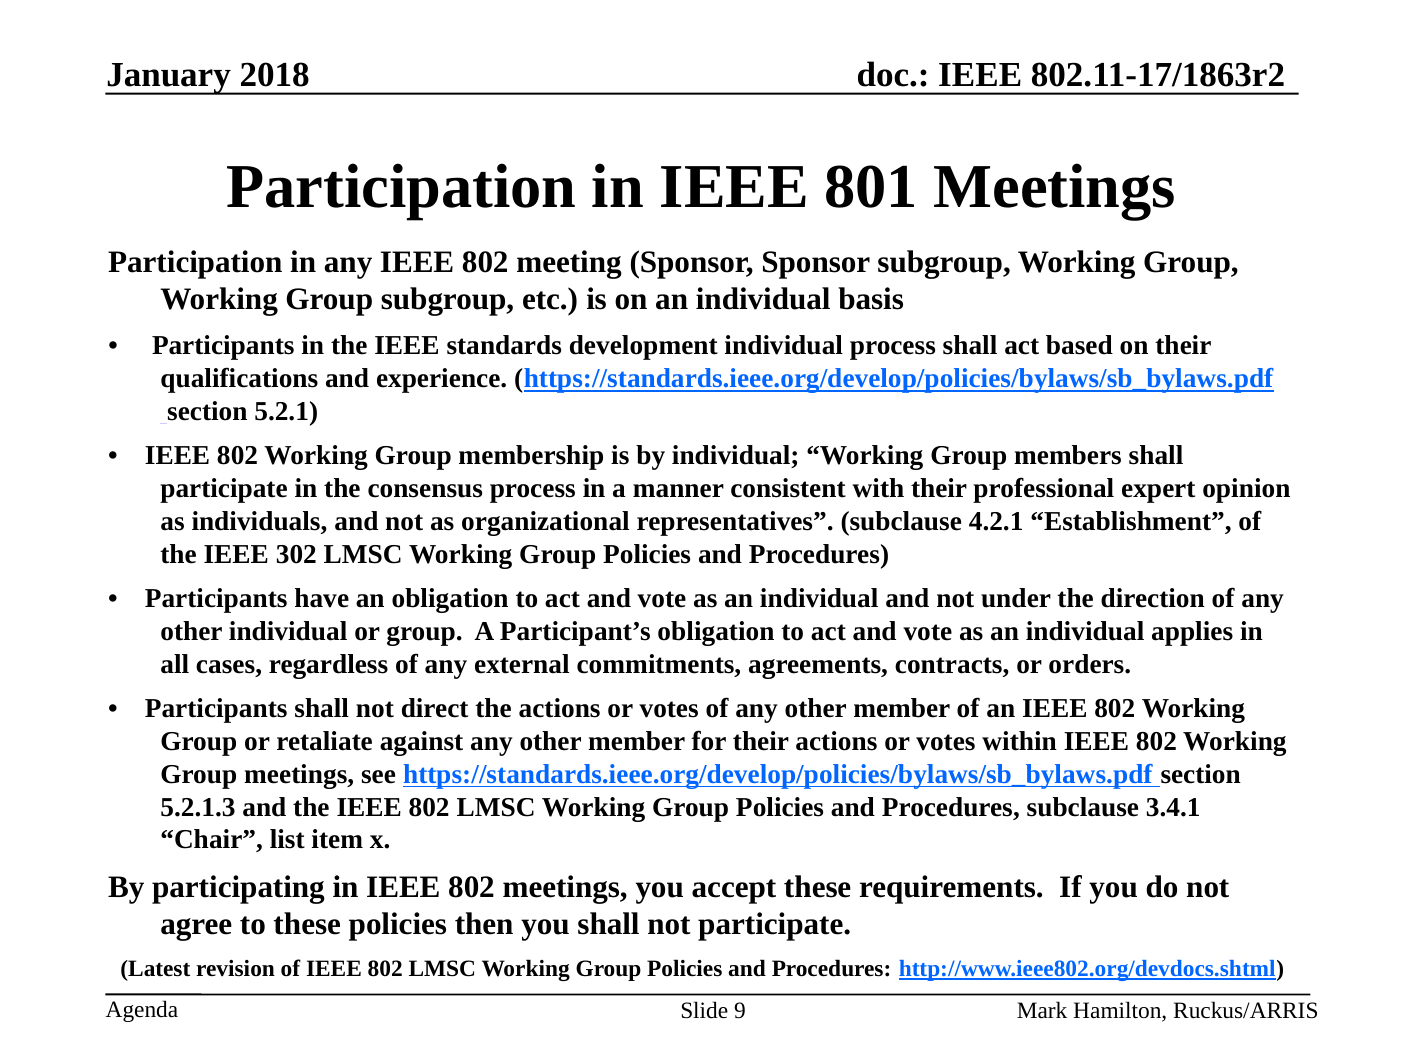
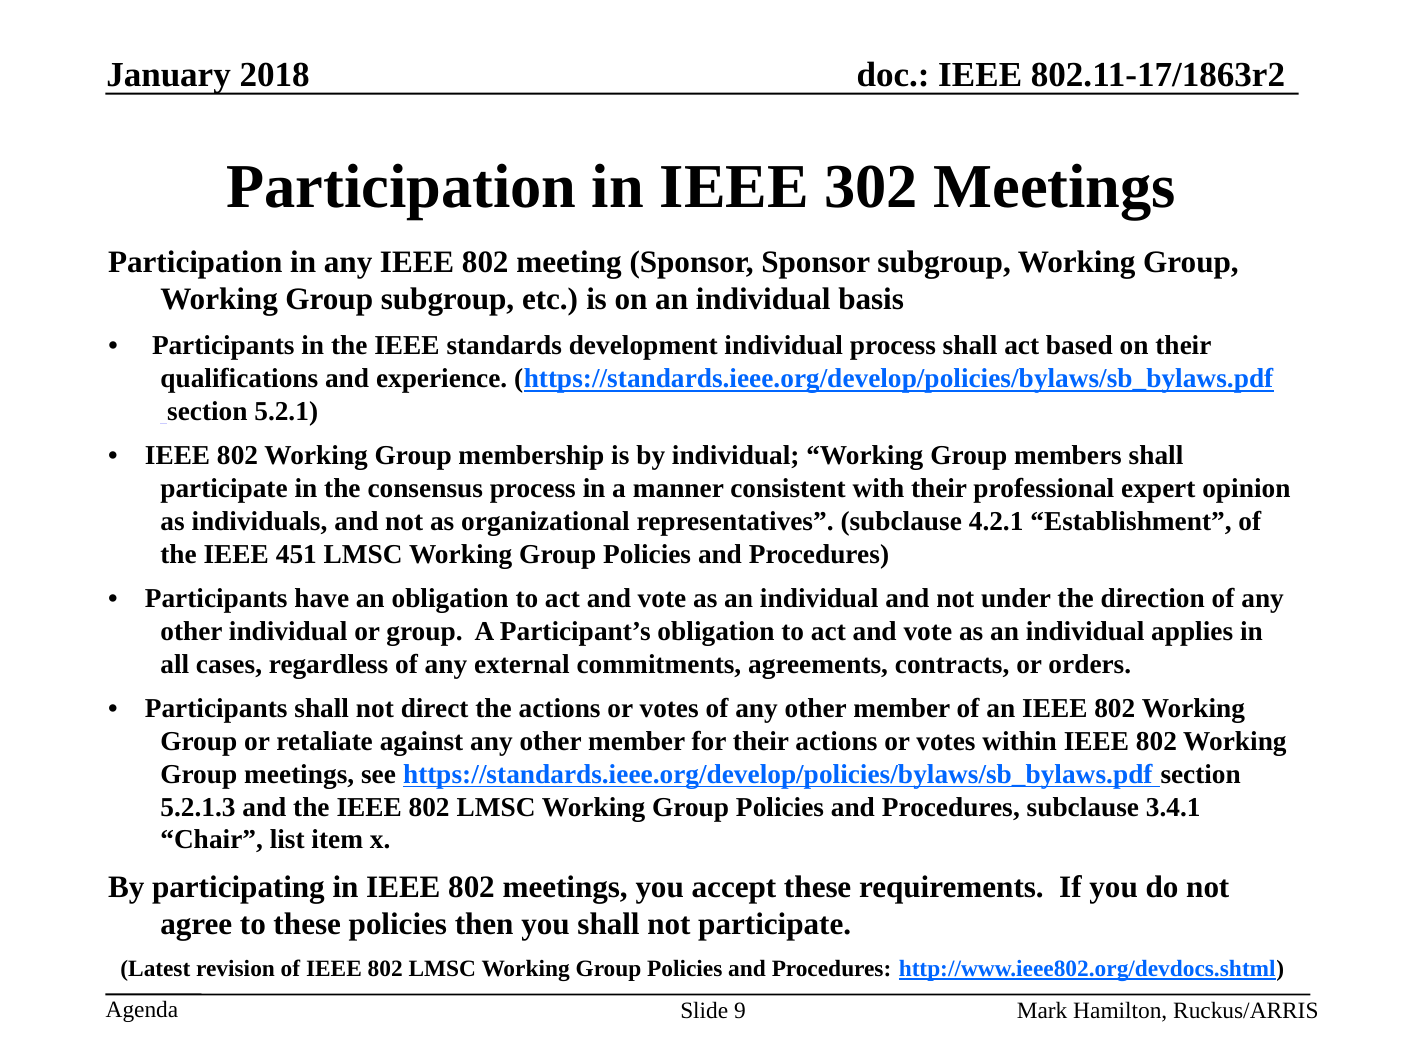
801: 801 -> 302
302: 302 -> 451
